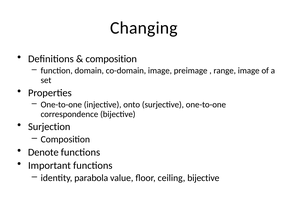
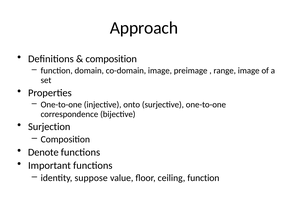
Changing: Changing -> Approach
parabola: parabola -> suppose
ceiling bijective: bijective -> function
